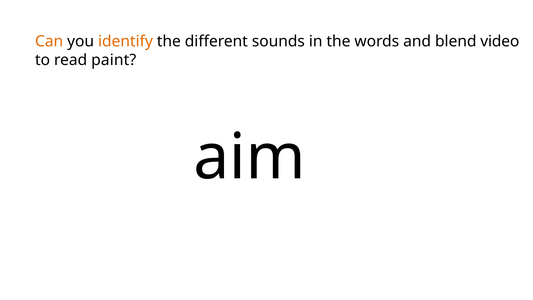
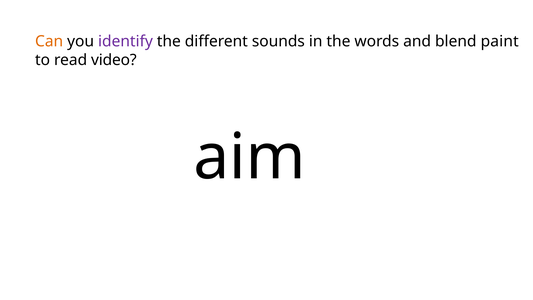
identify colour: orange -> purple
video: video -> paint
paint: paint -> video
